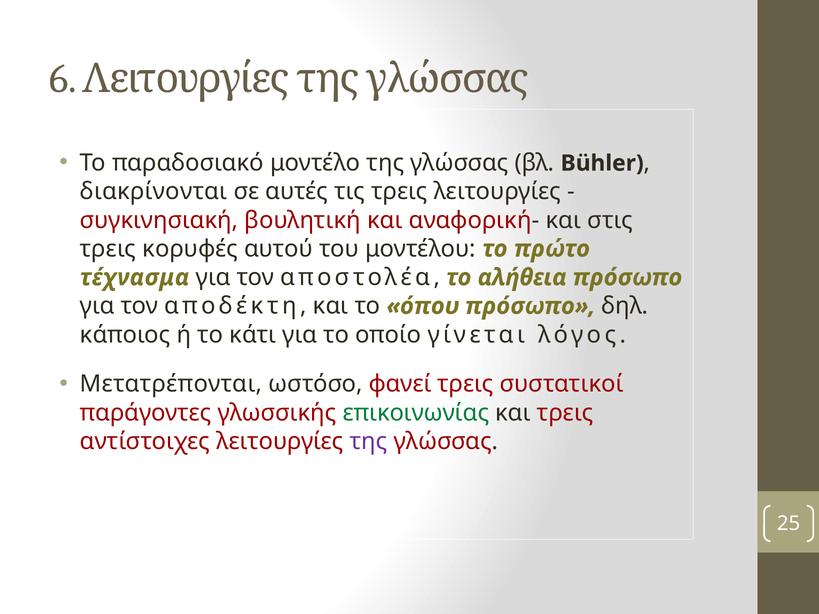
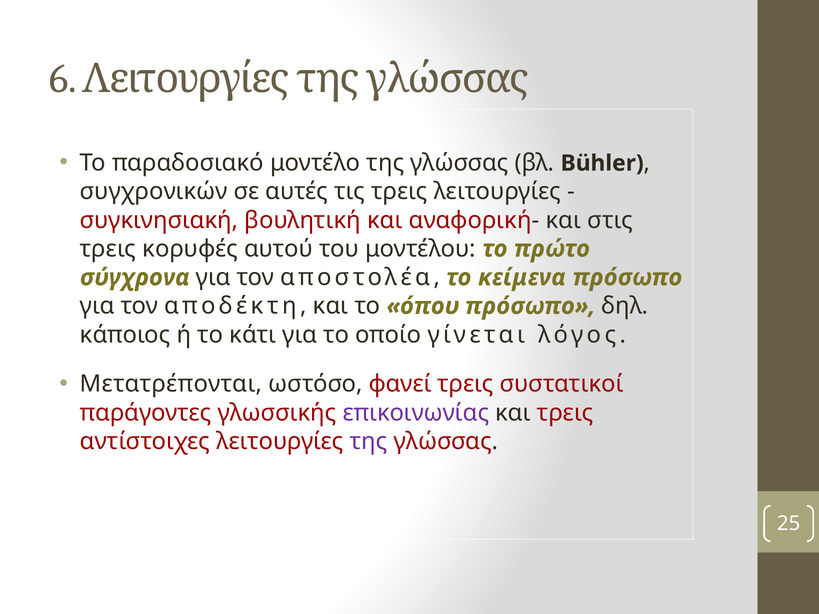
διακρίνονται: διακρίνονται -> συγχρονικών
τέχνασμα: τέχνασμα -> σύγχρονα
αλήθεια: αλήθεια -> κείμενα
επικοινωνίας colour: green -> purple
